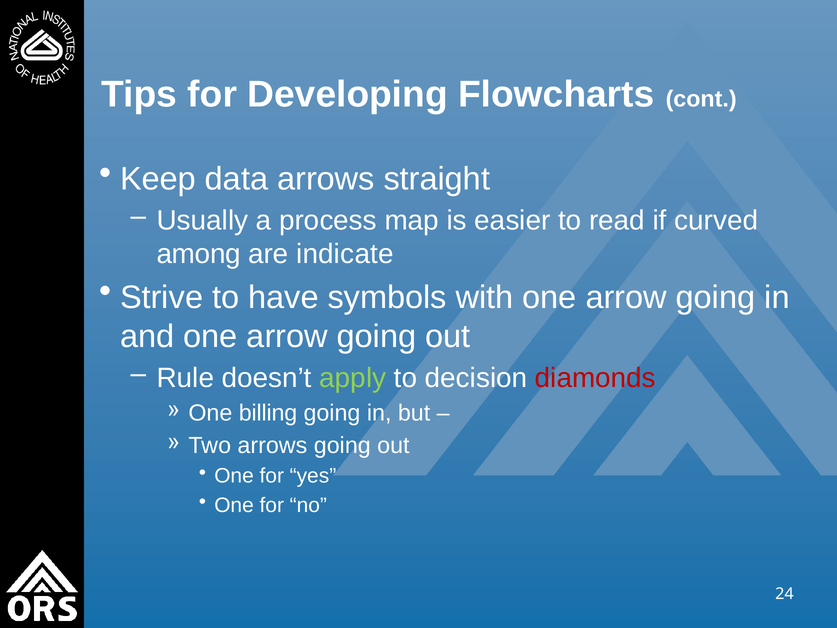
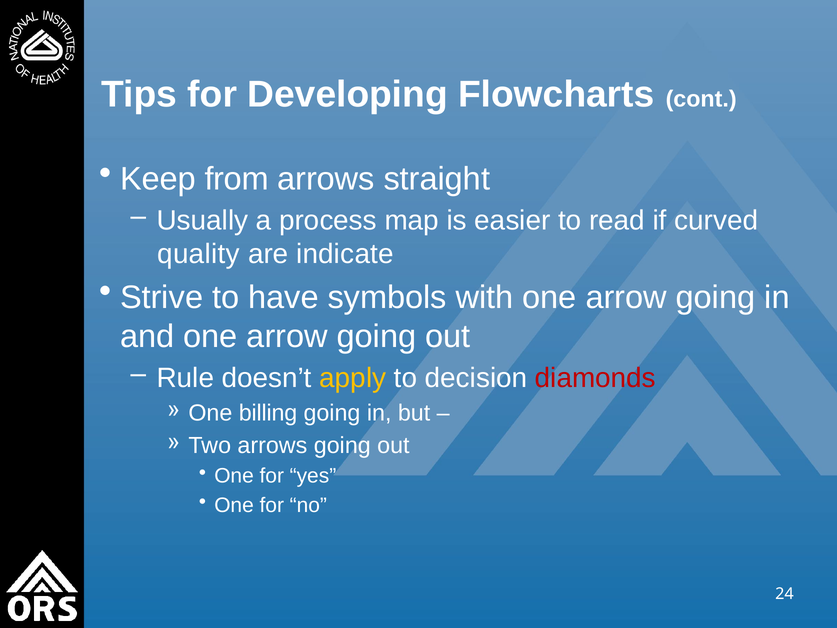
data: data -> from
among: among -> quality
apply colour: light green -> yellow
